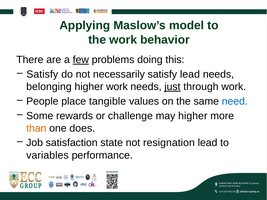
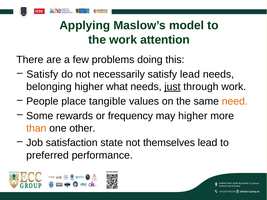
behavior: behavior -> attention
few underline: present -> none
higher work: work -> what
need colour: blue -> orange
challenge: challenge -> frequency
does: does -> other
resignation: resignation -> themselves
variables: variables -> preferred
